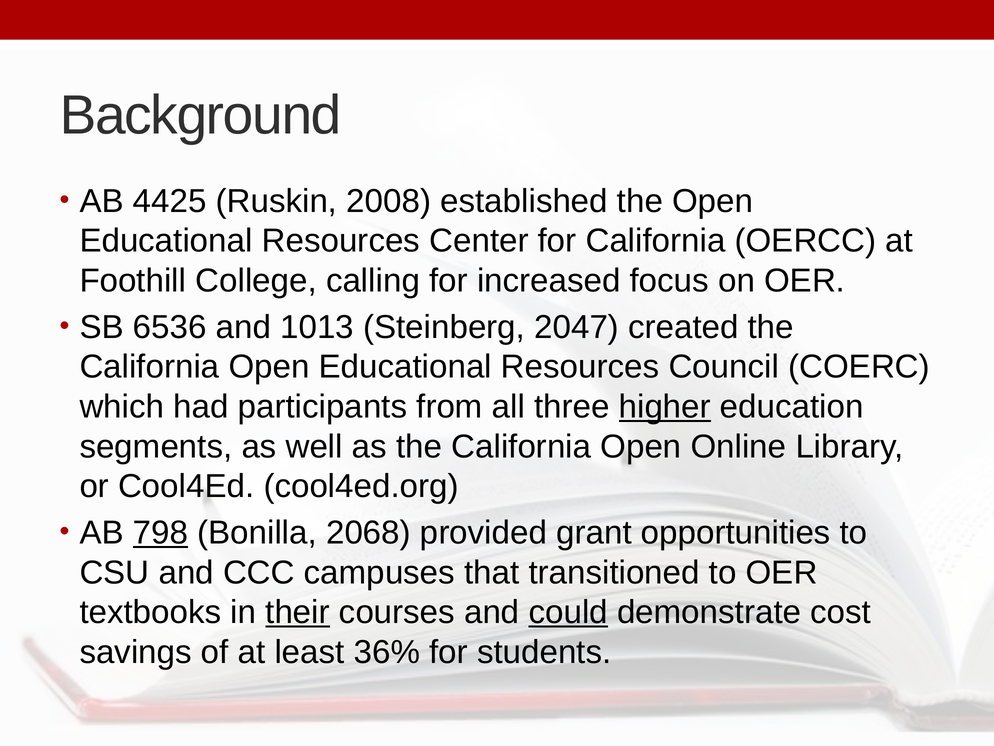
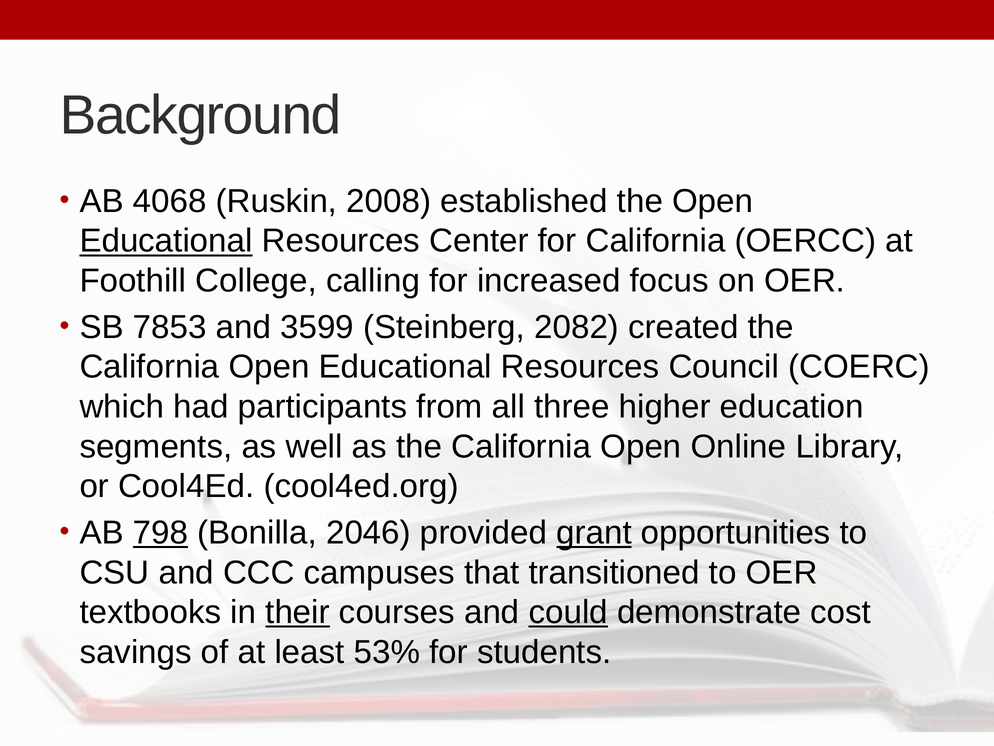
4425: 4425 -> 4068
Educational at (166, 241) underline: none -> present
6536: 6536 -> 7853
1013: 1013 -> 3599
2047: 2047 -> 2082
higher underline: present -> none
2068: 2068 -> 2046
grant underline: none -> present
36%: 36% -> 53%
